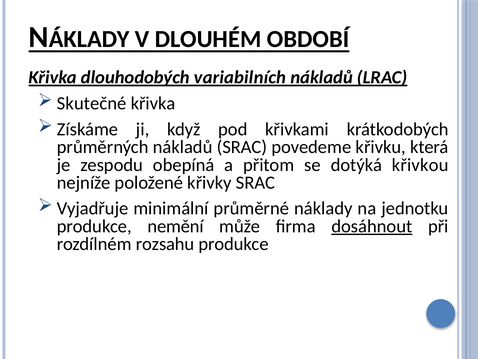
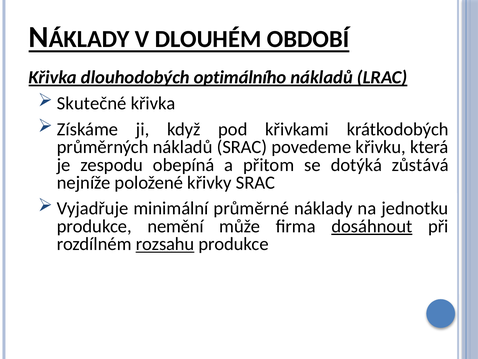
variabilních: variabilních -> optimálního
křivkou: křivkou -> zůstává
rozsahu underline: none -> present
